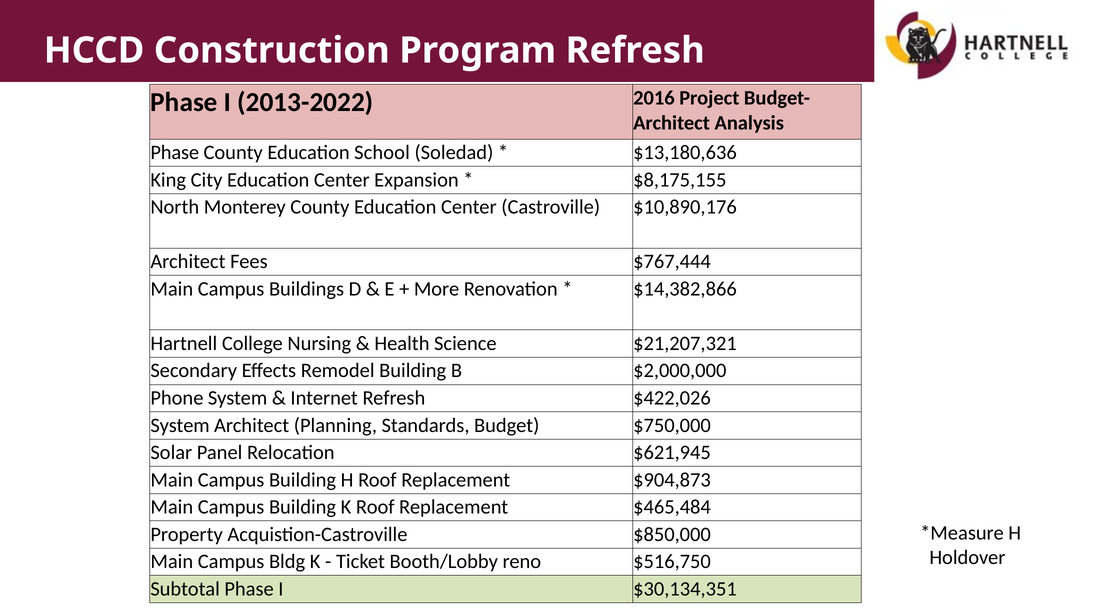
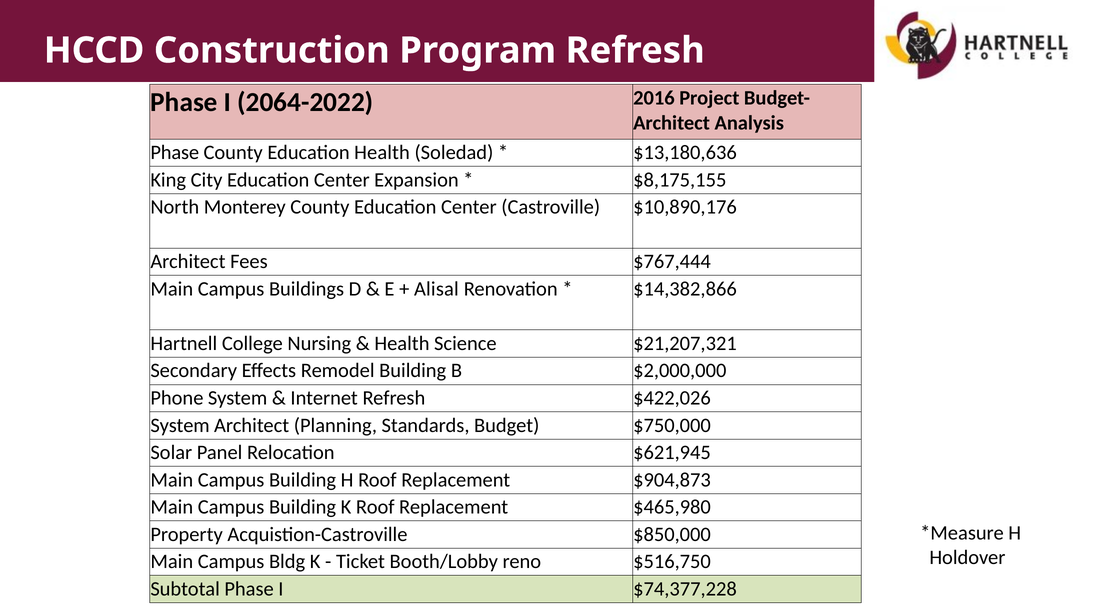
2013-2022: 2013-2022 -> 2064-2022
Education School: School -> Health
More: More -> Alisal
$465,484: $465,484 -> $465,980
$30,134,351: $30,134,351 -> $74,377,228
